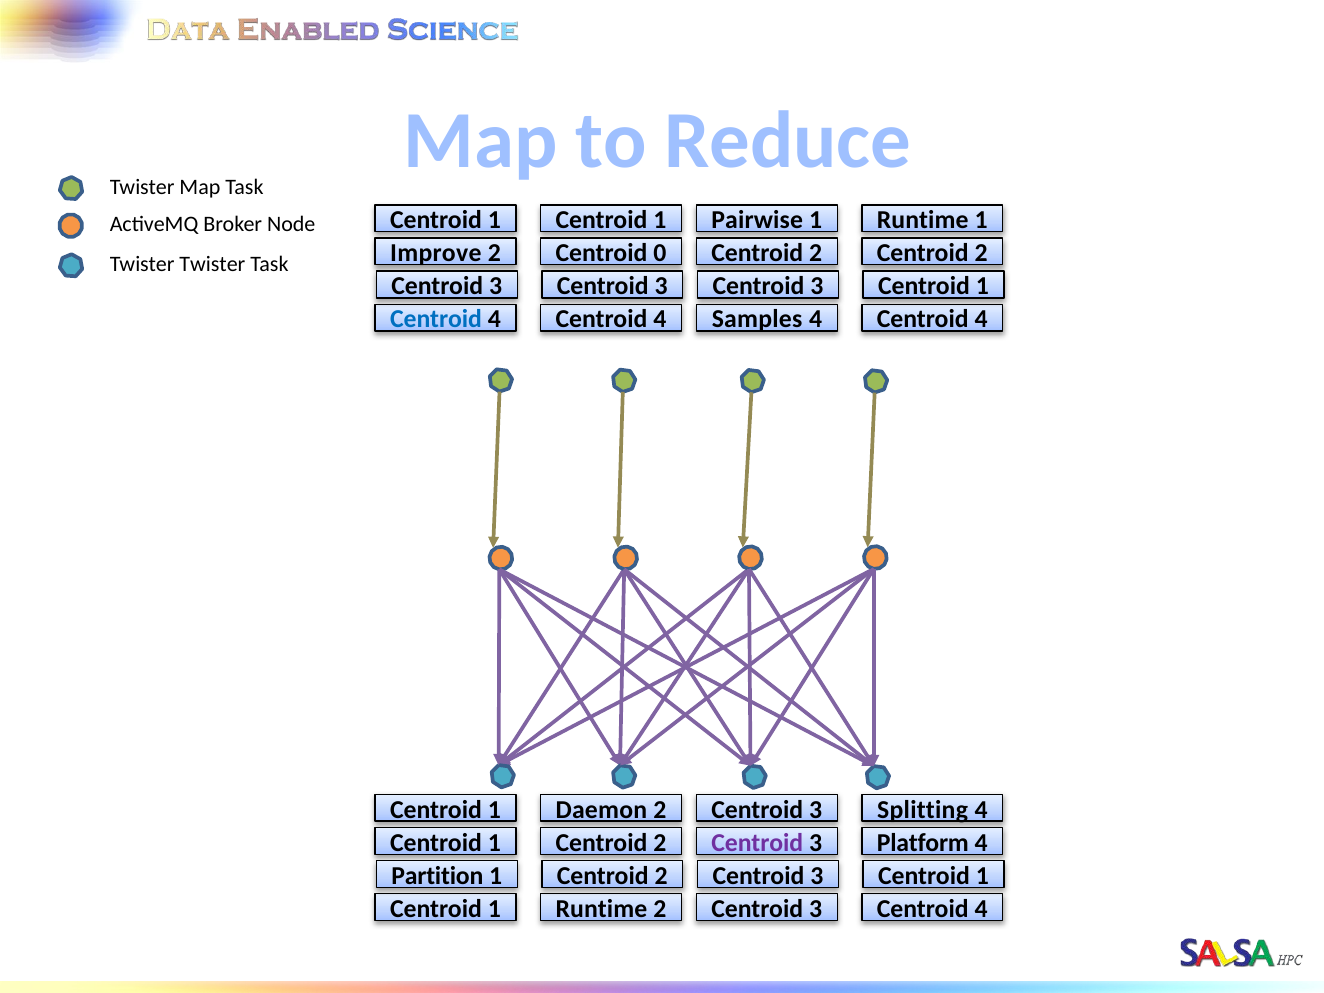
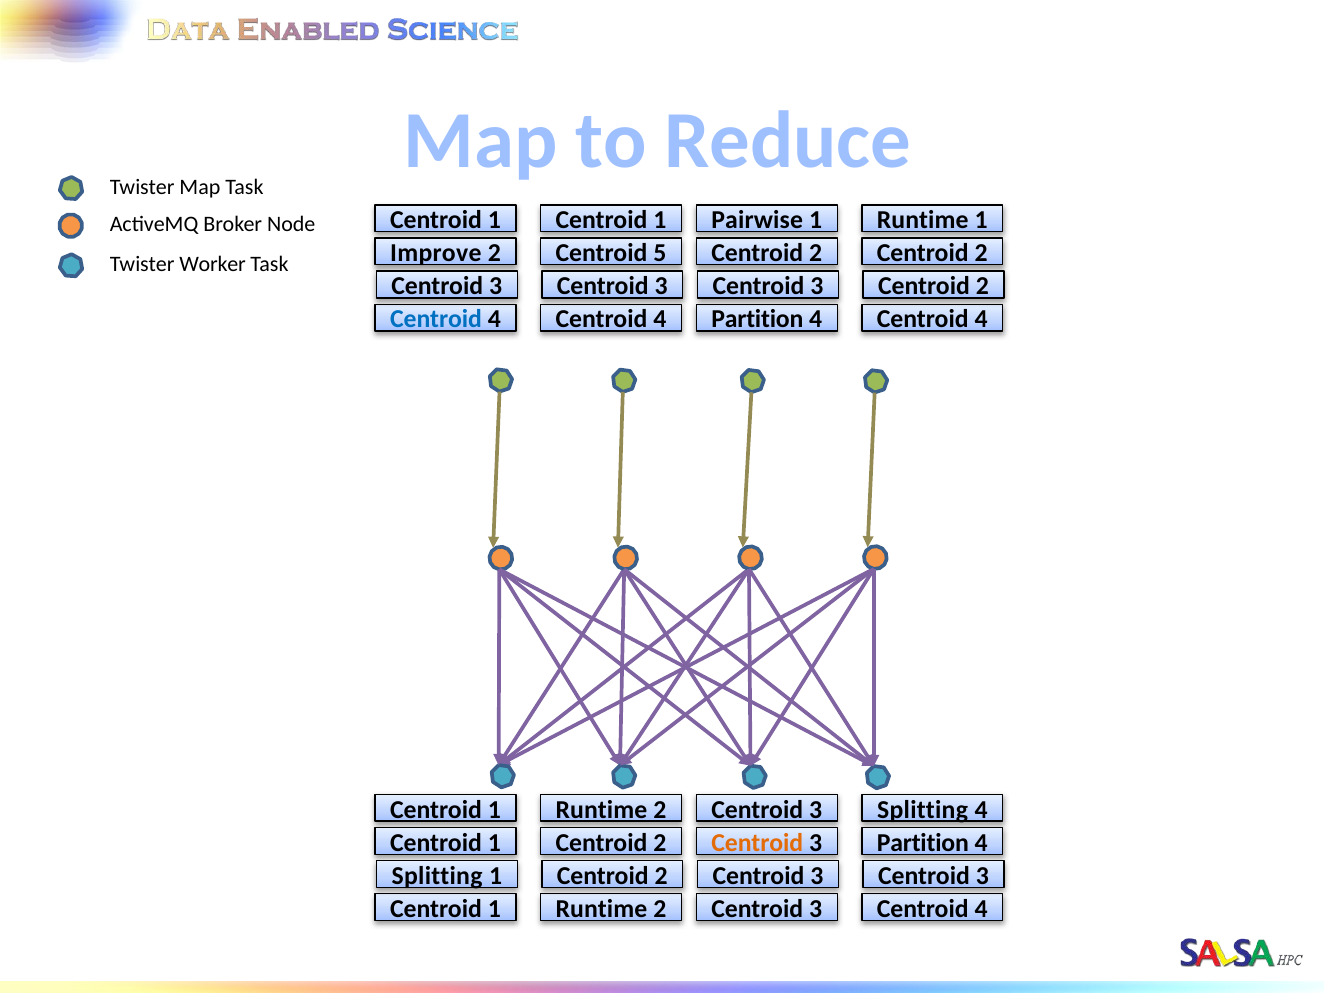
0: 0 -> 5
Twister Twister: Twister -> Worker
1 at (982, 286): 1 -> 2
Samples at (757, 319): Samples -> Partition
Daemon at (601, 810): Daemon -> Runtime
Centroid at (757, 843) colour: purple -> orange
Platform at (923, 843): Platform -> Partition
Partition at (437, 876): Partition -> Splitting
1 at (982, 876): 1 -> 3
